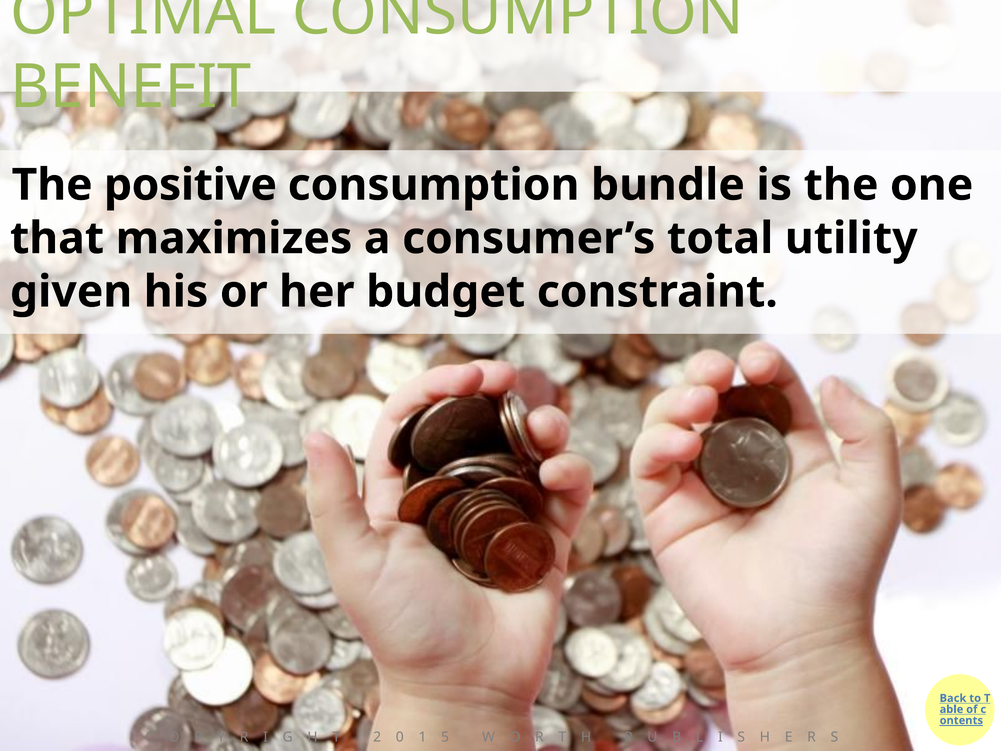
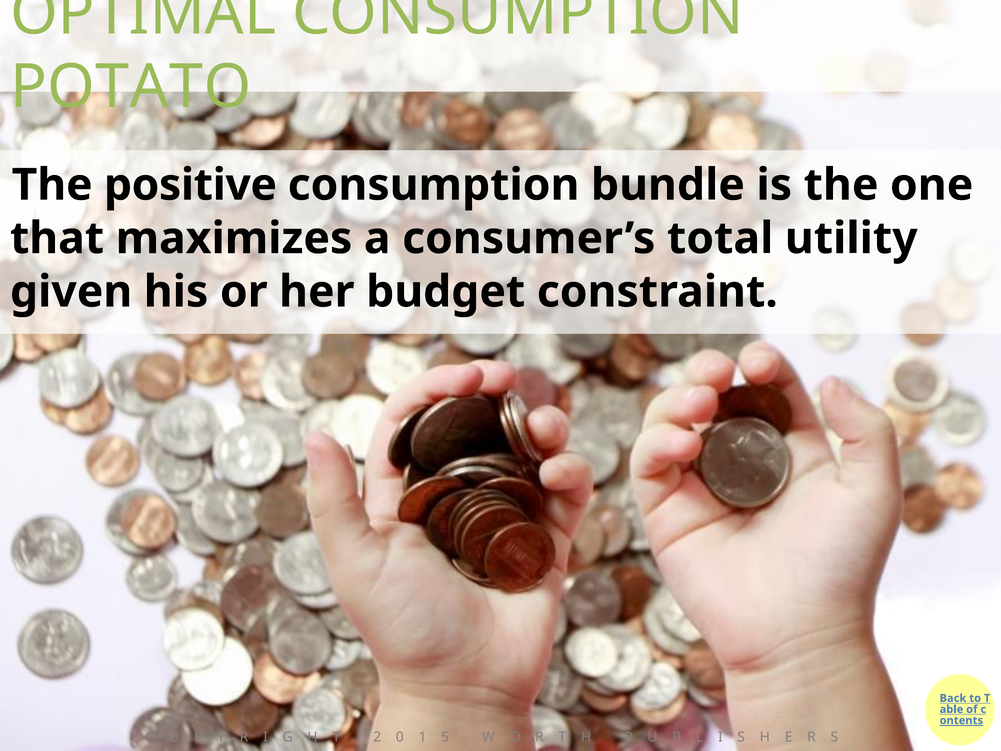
BENEFIT: BENEFIT -> POTATO
